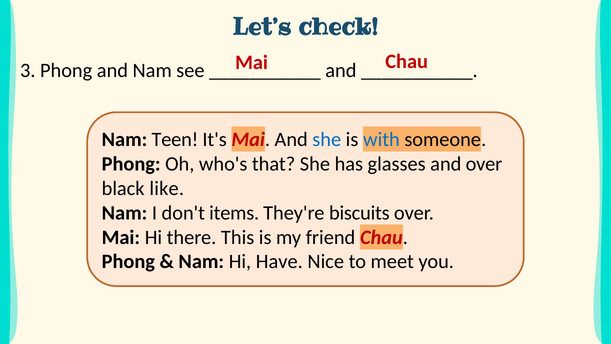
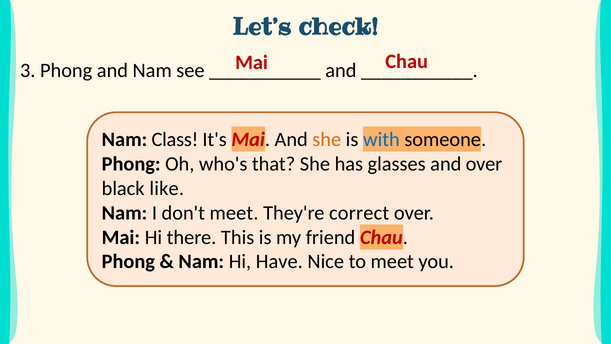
Teen: Teen -> Class
she at (327, 139) colour: blue -> orange
don't items: items -> meet
biscuits: biscuits -> correct
